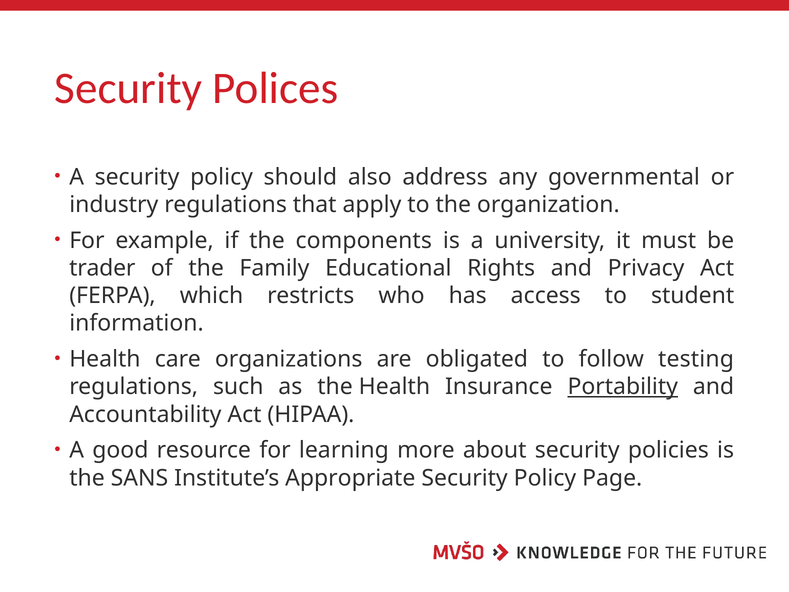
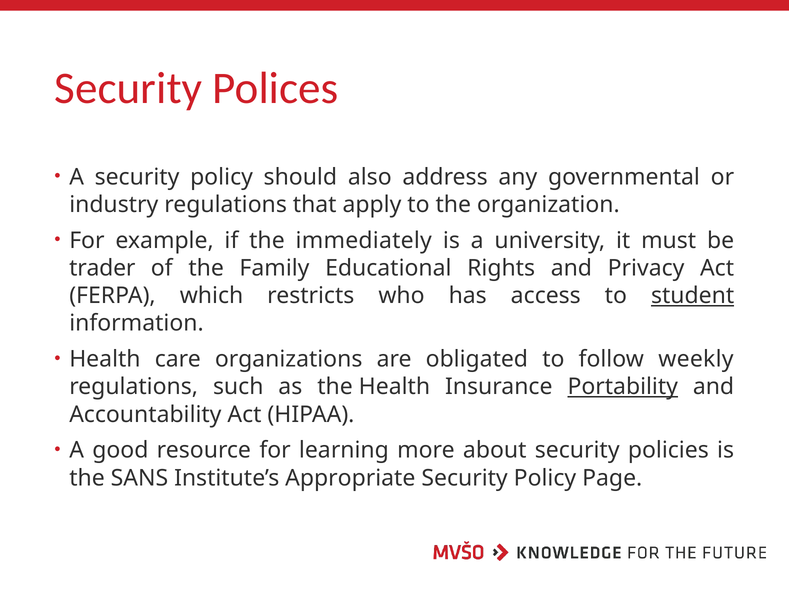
components: components -> immediately
student underline: none -> present
testing: testing -> weekly
